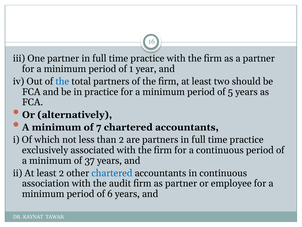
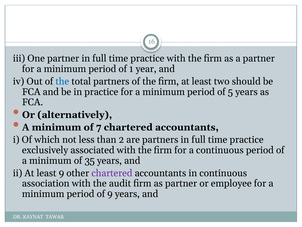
37: 37 -> 35
least 2: 2 -> 9
chartered at (112, 173) colour: blue -> purple
of 6: 6 -> 9
